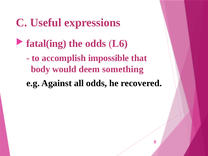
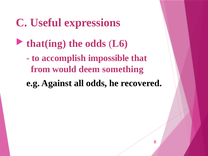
fatal(ing: fatal(ing -> that(ing
body: body -> from
